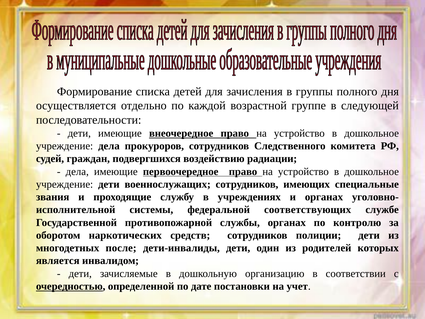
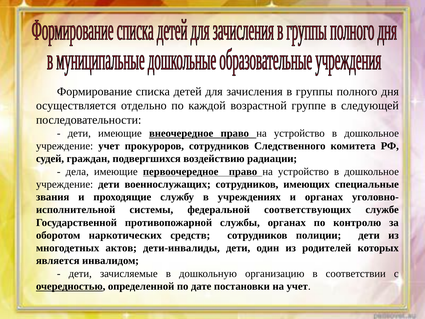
учреждение дела: дела -> учет
после: после -> актов
